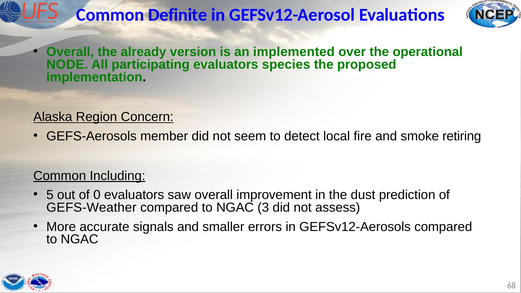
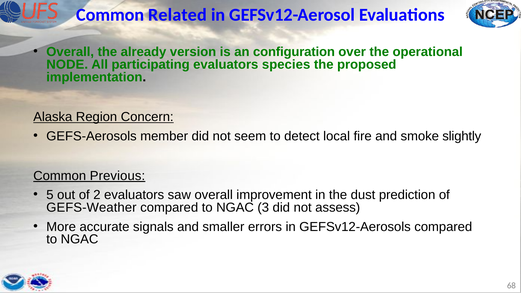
Definite: Definite -> Related
implemented: implemented -> configuration
retiring: retiring -> slightly
Including: Including -> Previous
0: 0 -> 2
